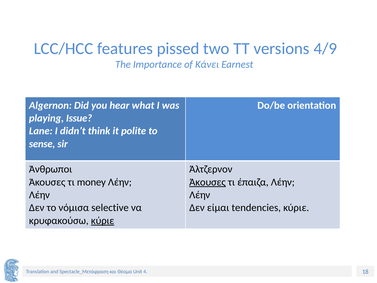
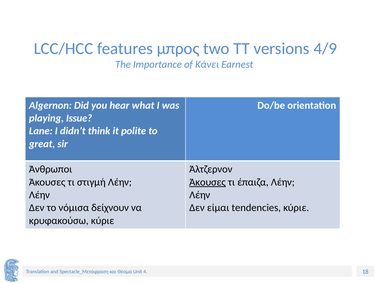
pissed: pissed -> μπρος
sense: sense -> great
money: money -> στιγμή
selective: selective -> δείχνουν
κύριε at (103, 220) underline: present -> none
